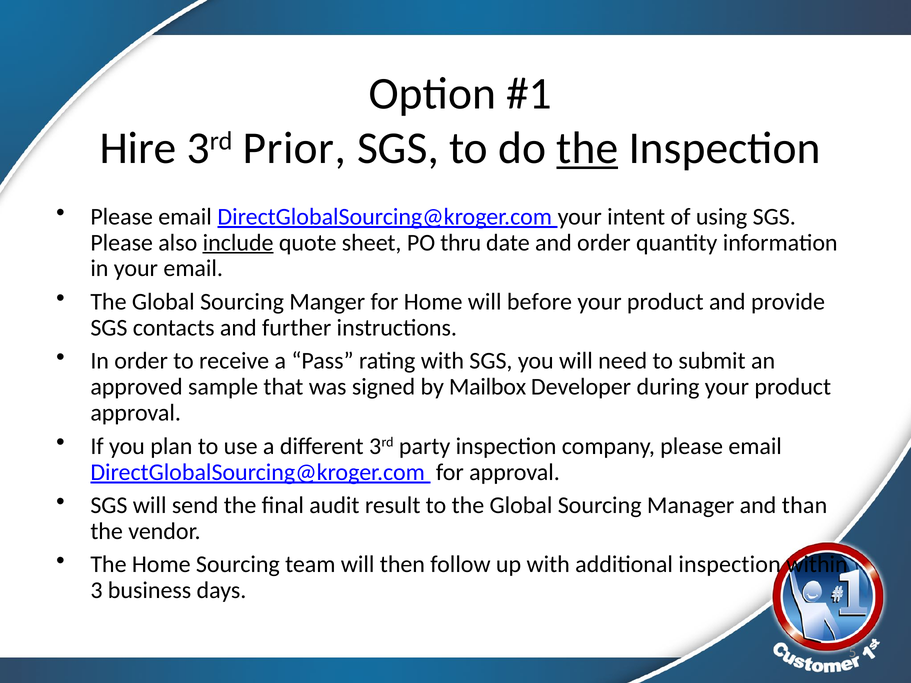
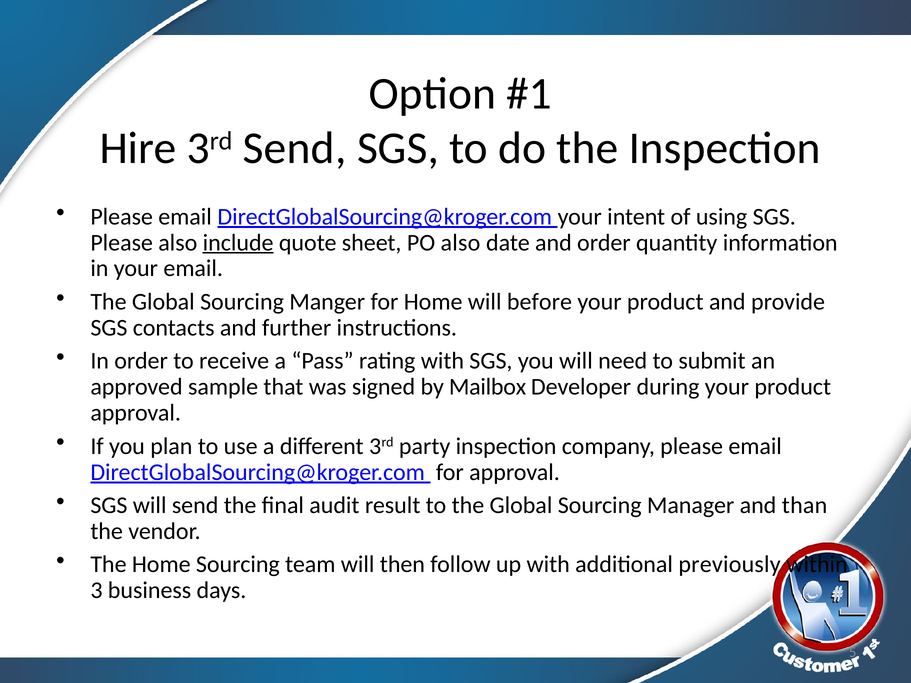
3rd Prior: Prior -> Send
the at (587, 148) underline: present -> none
PO thru: thru -> also
additional inspection: inspection -> previously
